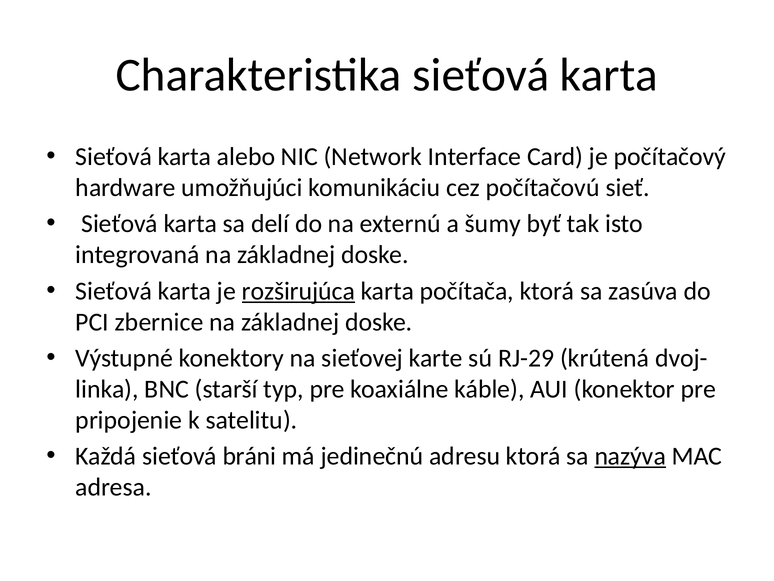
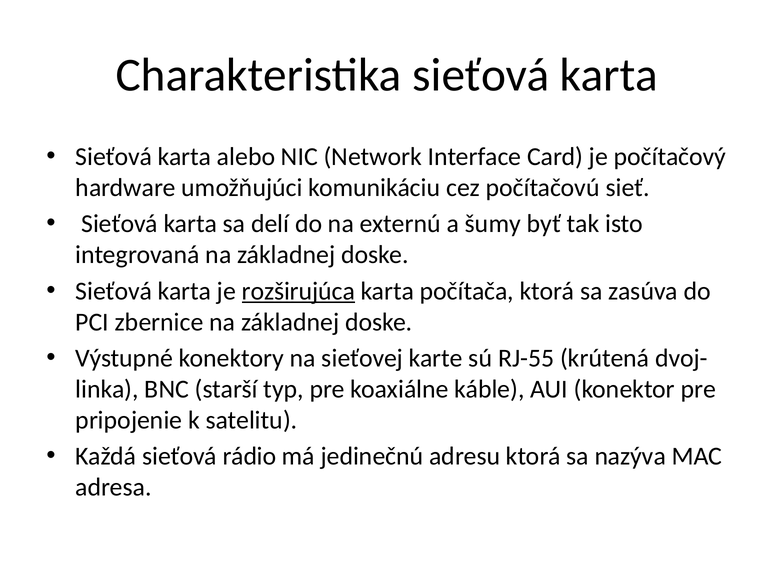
RJ-29: RJ-29 -> RJ-55
bráni: bráni -> rádio
nazýva underline: present -> none
